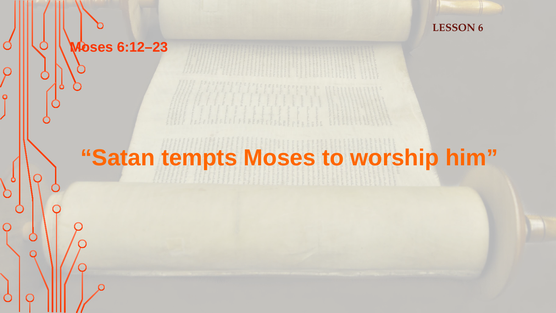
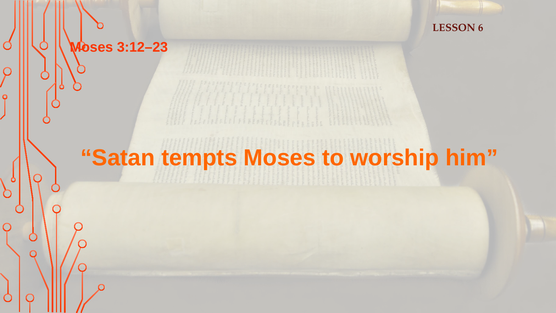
6:12–23: 6:12–23 -> 3:12–23
